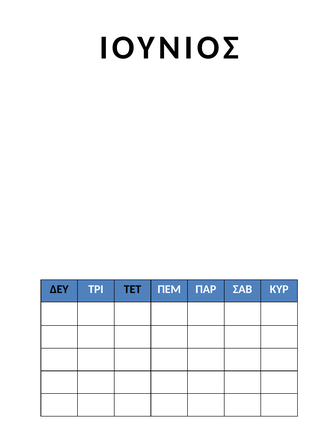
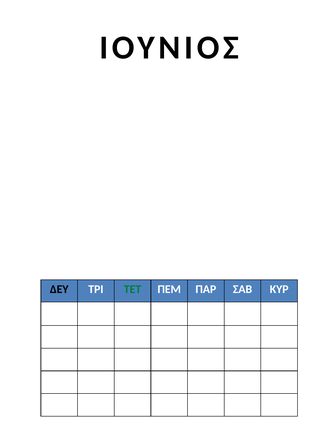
ΤΕΤ colour: black -> green
